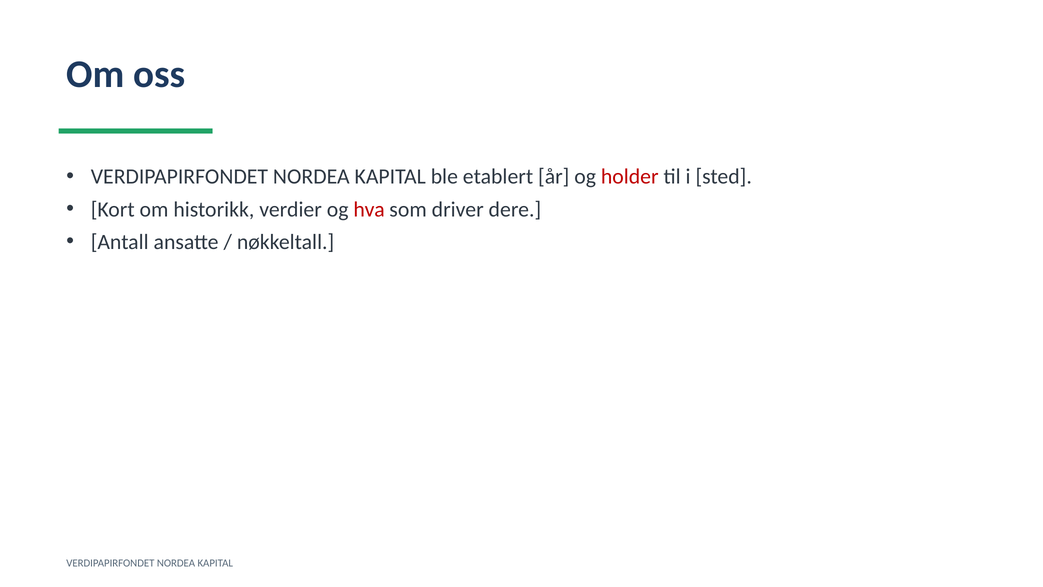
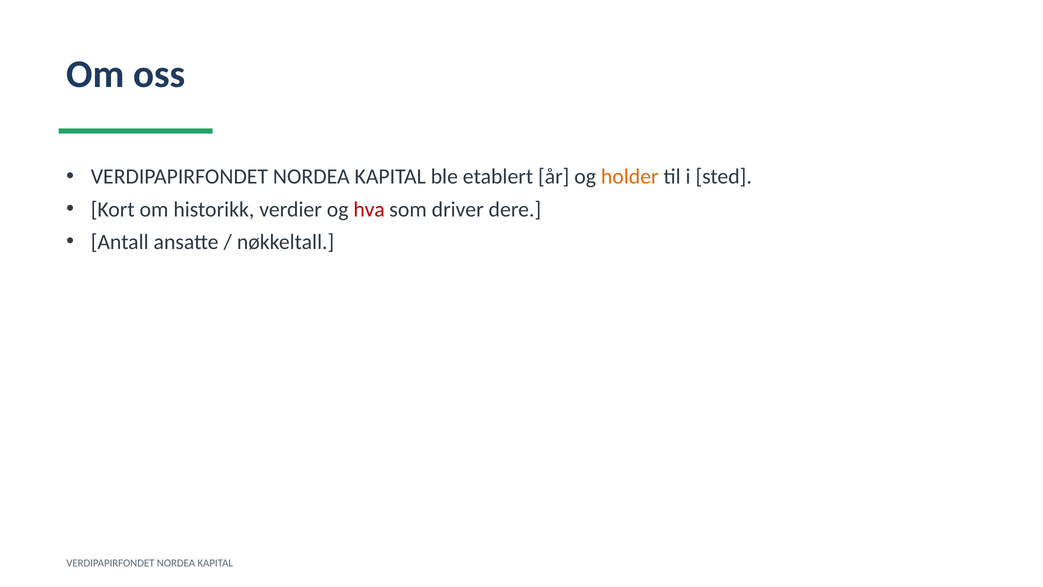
holder colour: red -> orange
